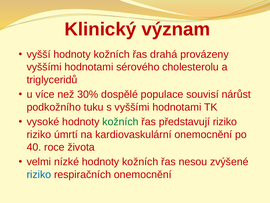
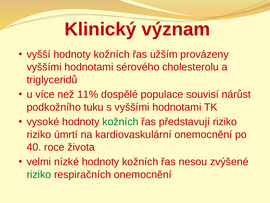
drahá: drahá -> užším
30%: 30% -> 11%
riziko at (39, 174) colour: blue -> green
